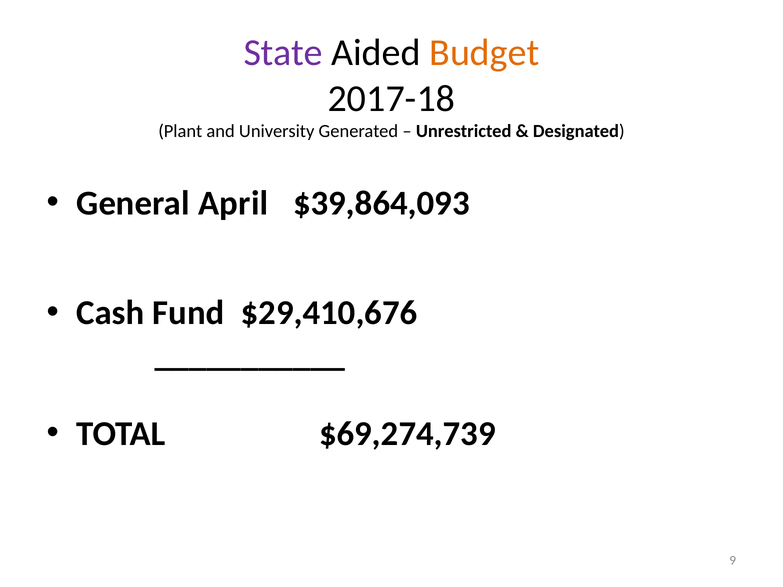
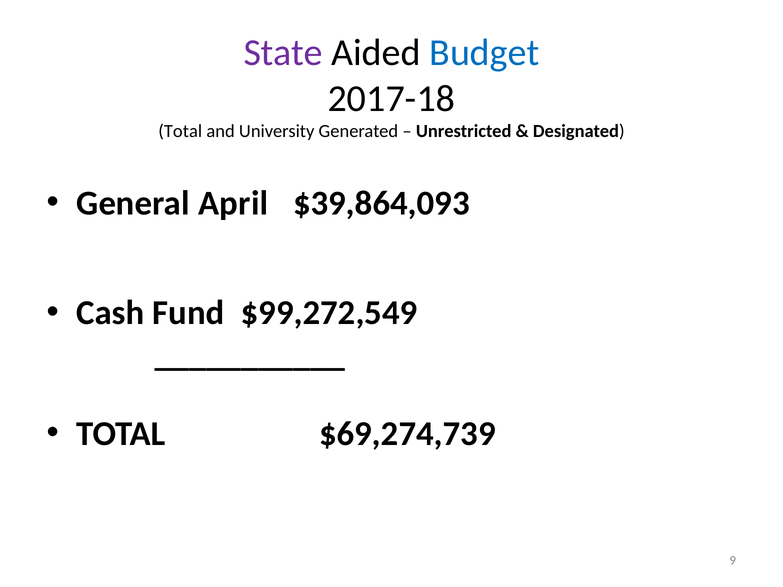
Budget colour: orange -> blue
Plant at (180, 131): Plant -> Total
$29,410,676: $29,410,676 -> $99,272,549
